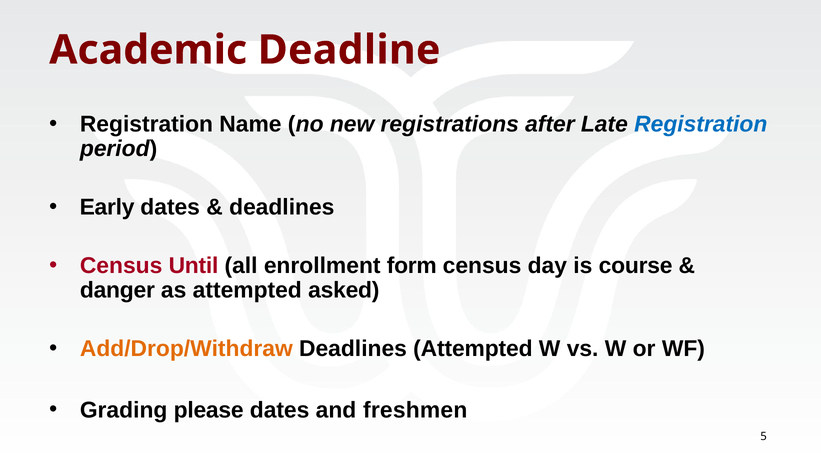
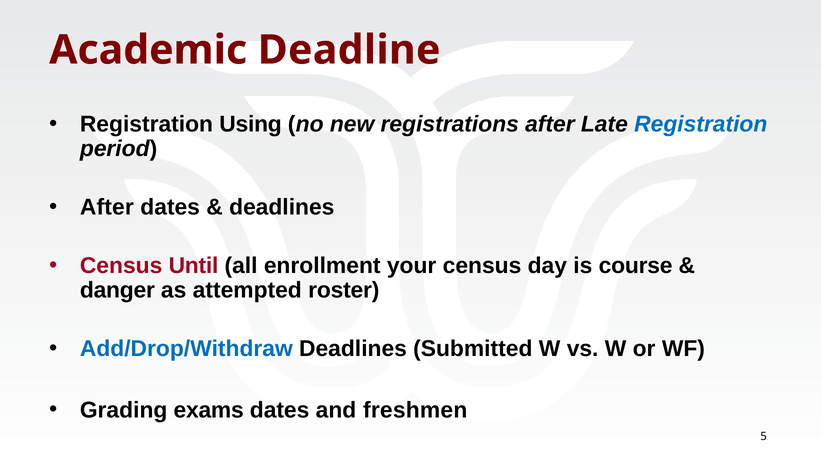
Name: Name -> Using
Early at (107, 207): Early -> After
form: form -> your
asked: asked -> roster
Add/Drop/Withdraw colour: orange -> blue
Deadlines Attempted: Attempted -> Submitted
please: please -> exams
